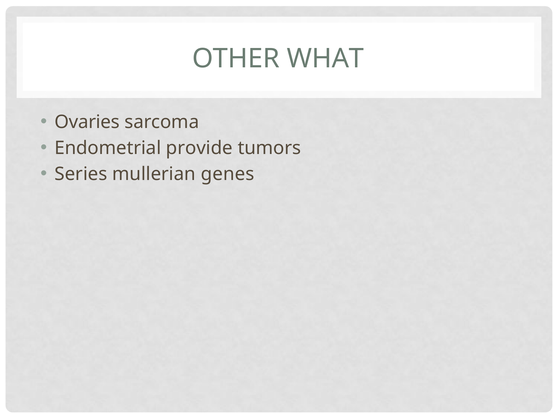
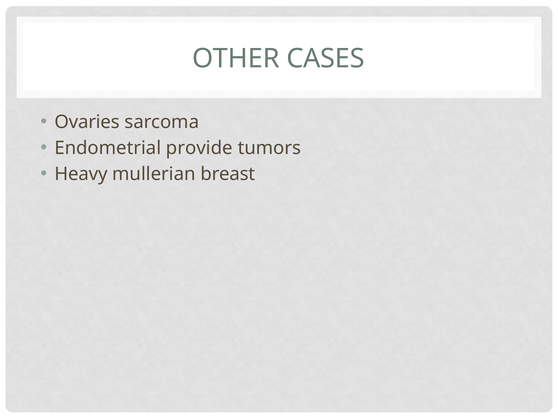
WHAT: WHAT -> CASES
Series: Series -> Heavy
genes: genes -> breast
